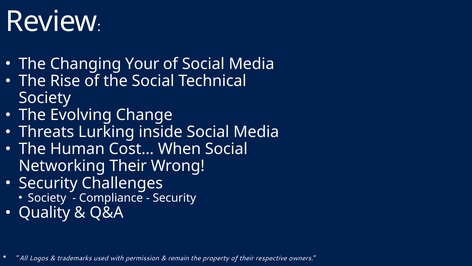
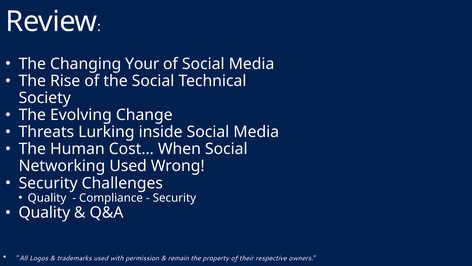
Networking Their: Their -> Used
Society at (47, 198): Society -> Quality
